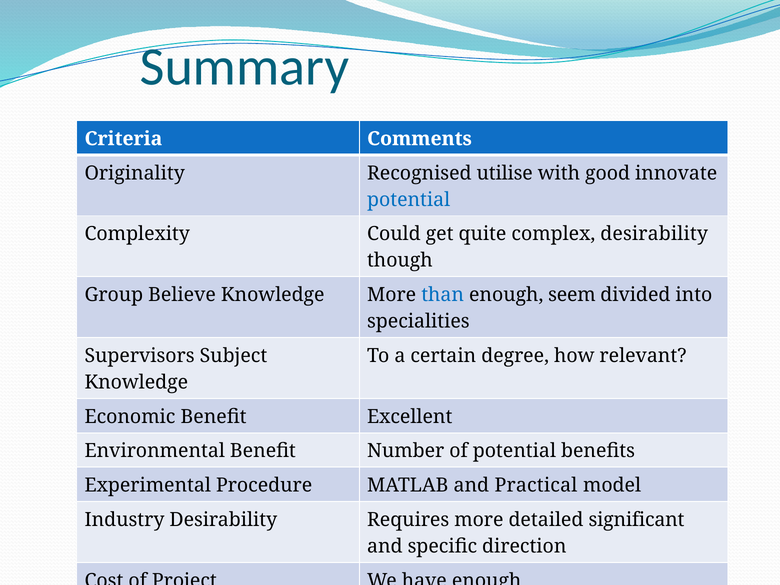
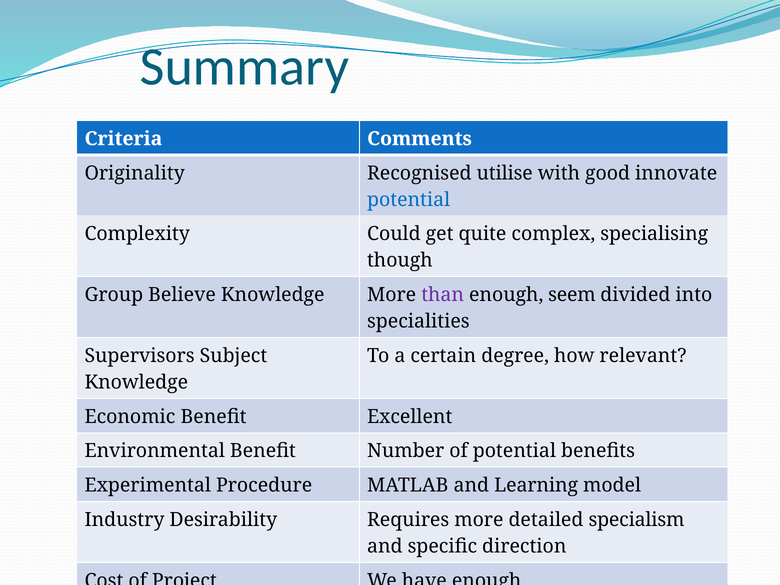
complex desirability: desirability -> specialising
than colour: blue -> purple
Practical: Practical -> Learning
significant: significant -> specialism
